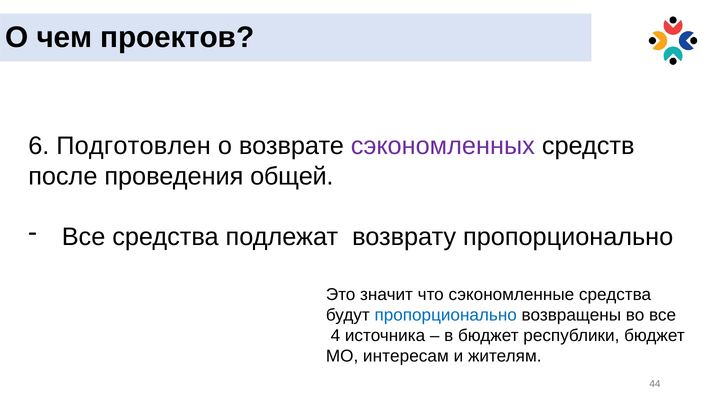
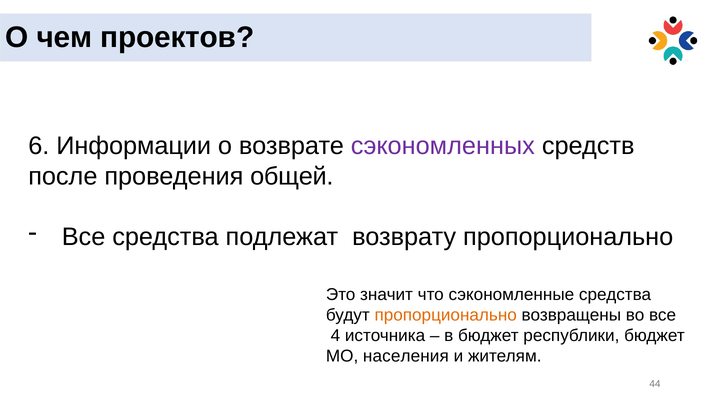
Подготовлен: Подготовлен -> Информации
пропорционально at (446, 315) colour: blue -> orange
интересам: интересам -> населения
